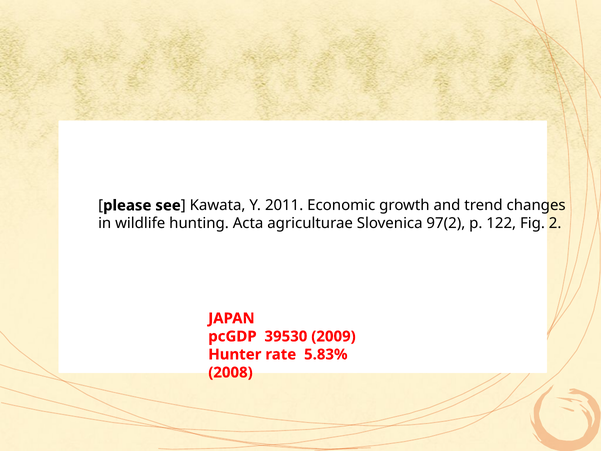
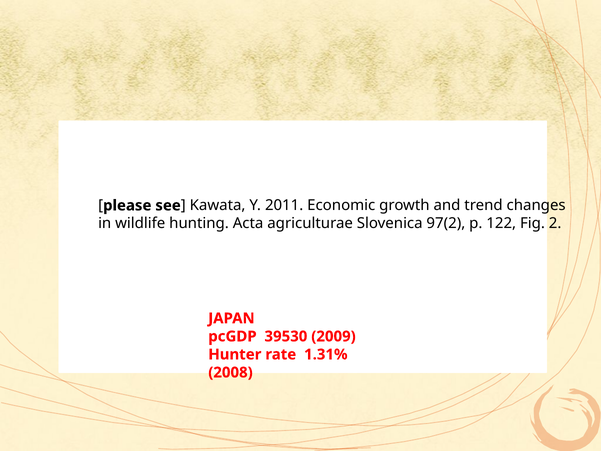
5.83%: 5.83% -> 1.31%
